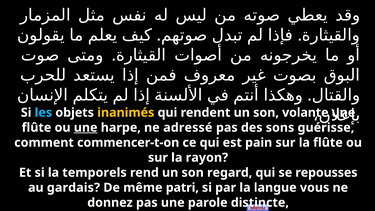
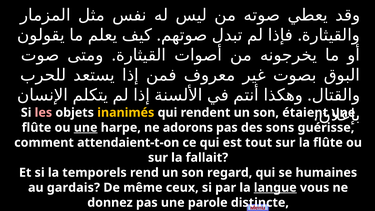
les colour: light blue -> pink
volante: volante -> étaient
adressé: adressé -> adorons
commencer-t-on: commencer-t-on -> attendaient-t-on
pain: pain -> tout
rayon: rayon -> fallait
repousses: repousses -> humaines
patri: patri -> ceux
langue underline: none -> present
